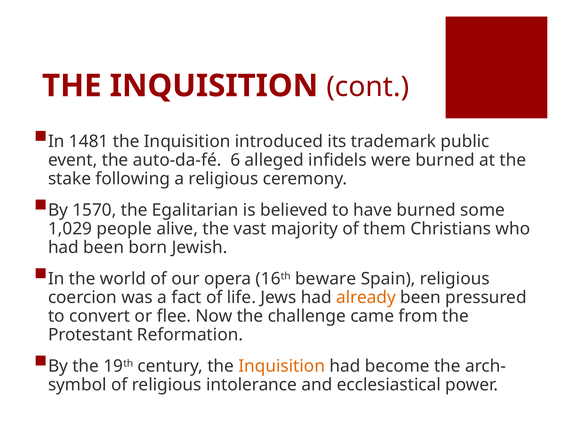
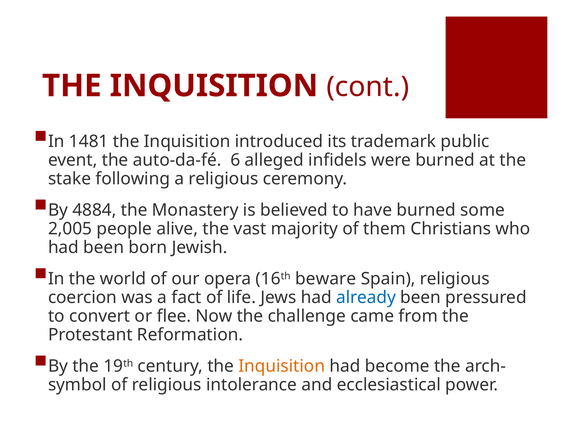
1570: 1570 -> 4884
Egalitarian: Egalitarian -> Monastery
1,029: 1,029 -> 2,005
already colour: orange -> blue
